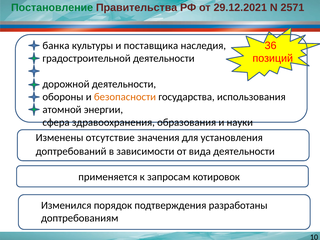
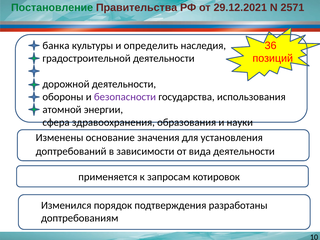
поставщика: поставщика -> определить
безопасности colour: orange -> purple
отсутствие: отсутствие -> основание
